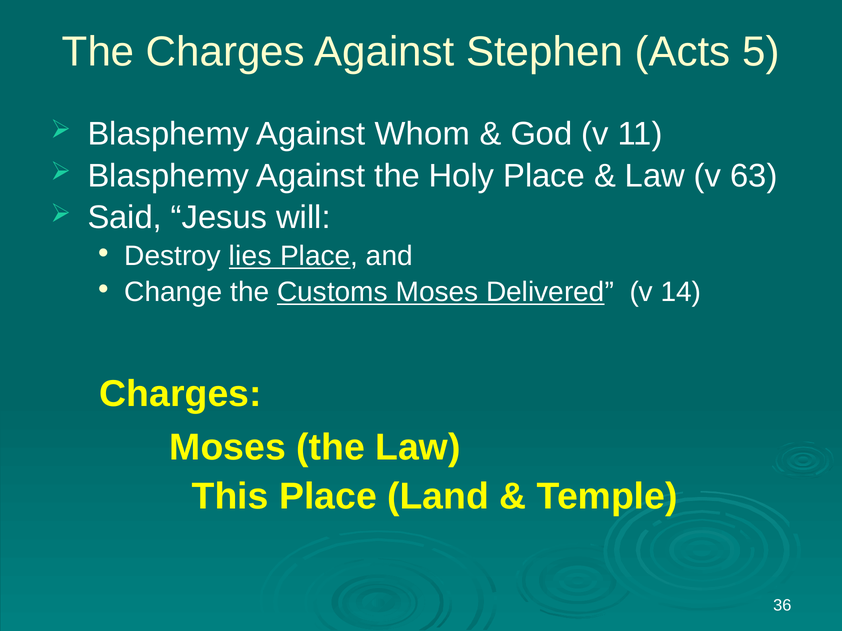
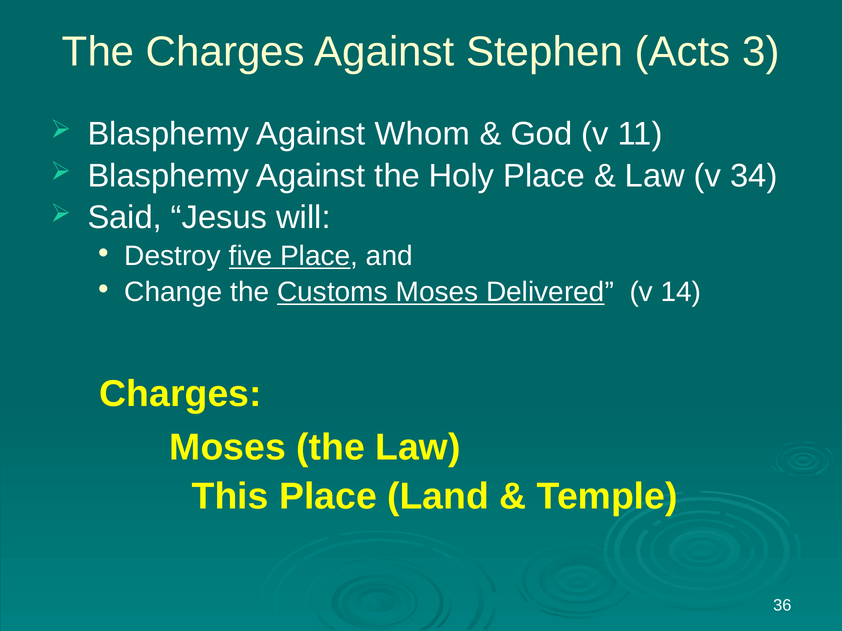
5: 5 -> 3
63: 63 -> 34
lies: lies -> five
